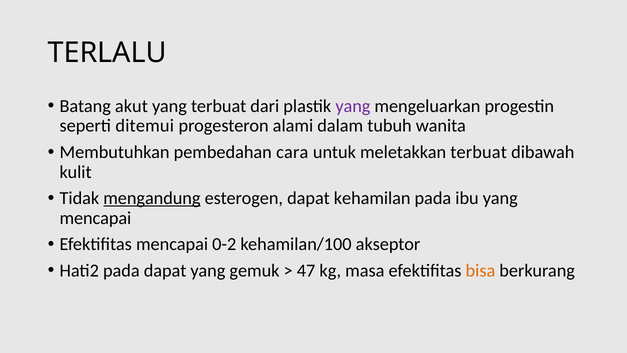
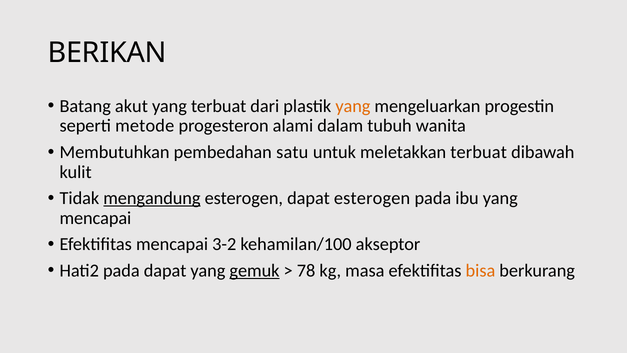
TERLALU: TERLALU -> BERIKAN
yang at (353, 106) colour: purple -> orange
ditemui: ditemui -> metode
cara: cara -> satu
dapat kehamilan: kehamilan -> esterogen
0-2: 0-2 -> 3-2
gemuk underline: none -> present
47: 47 -> 78
